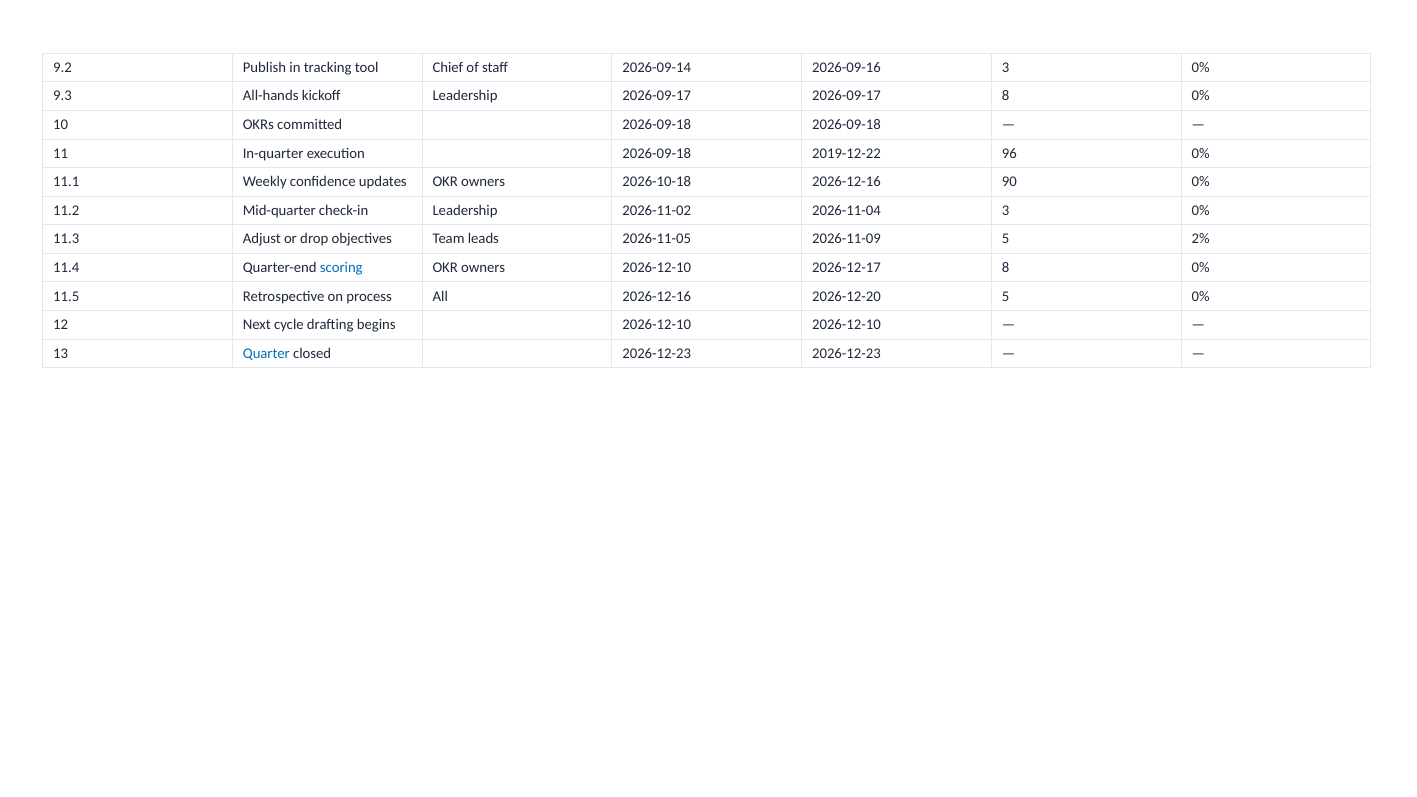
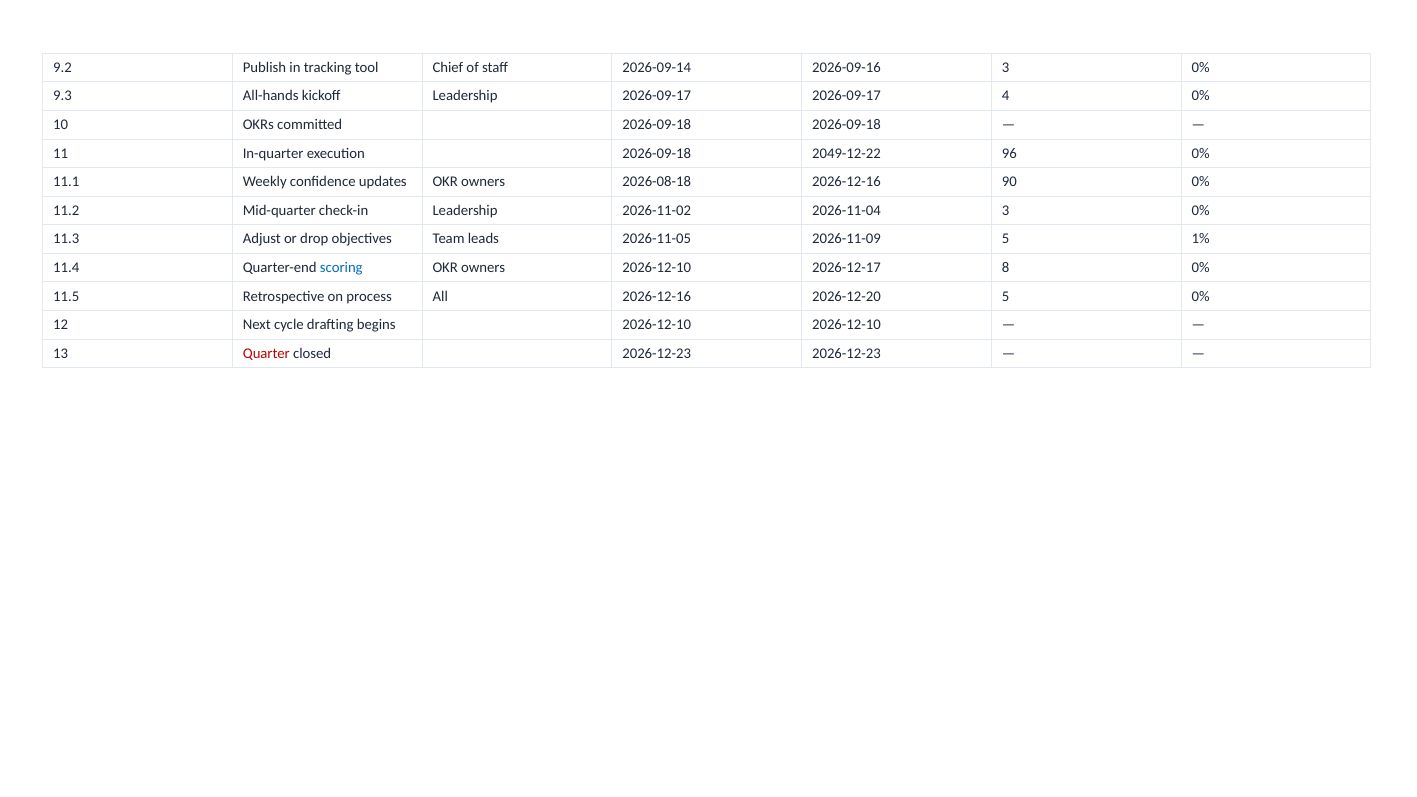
2026-09-17 8: 8 -> 4
2019-12-22: 2019-12-22 -> 2049-12-22
2026-10-18: 2026-10-18 -> 2026-08-18
2%: 2% -> 1%
Quarter colour: blue -> red
